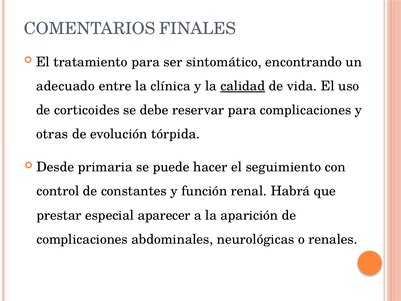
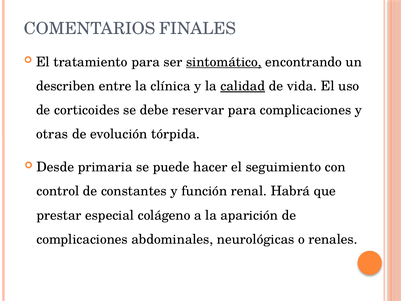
sintomático underline: none -> present
adecuado: adecuado -> describen
aparecer: aparecer -> colágeno
